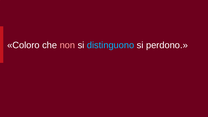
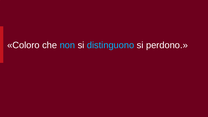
non colour: pink -> light blue
